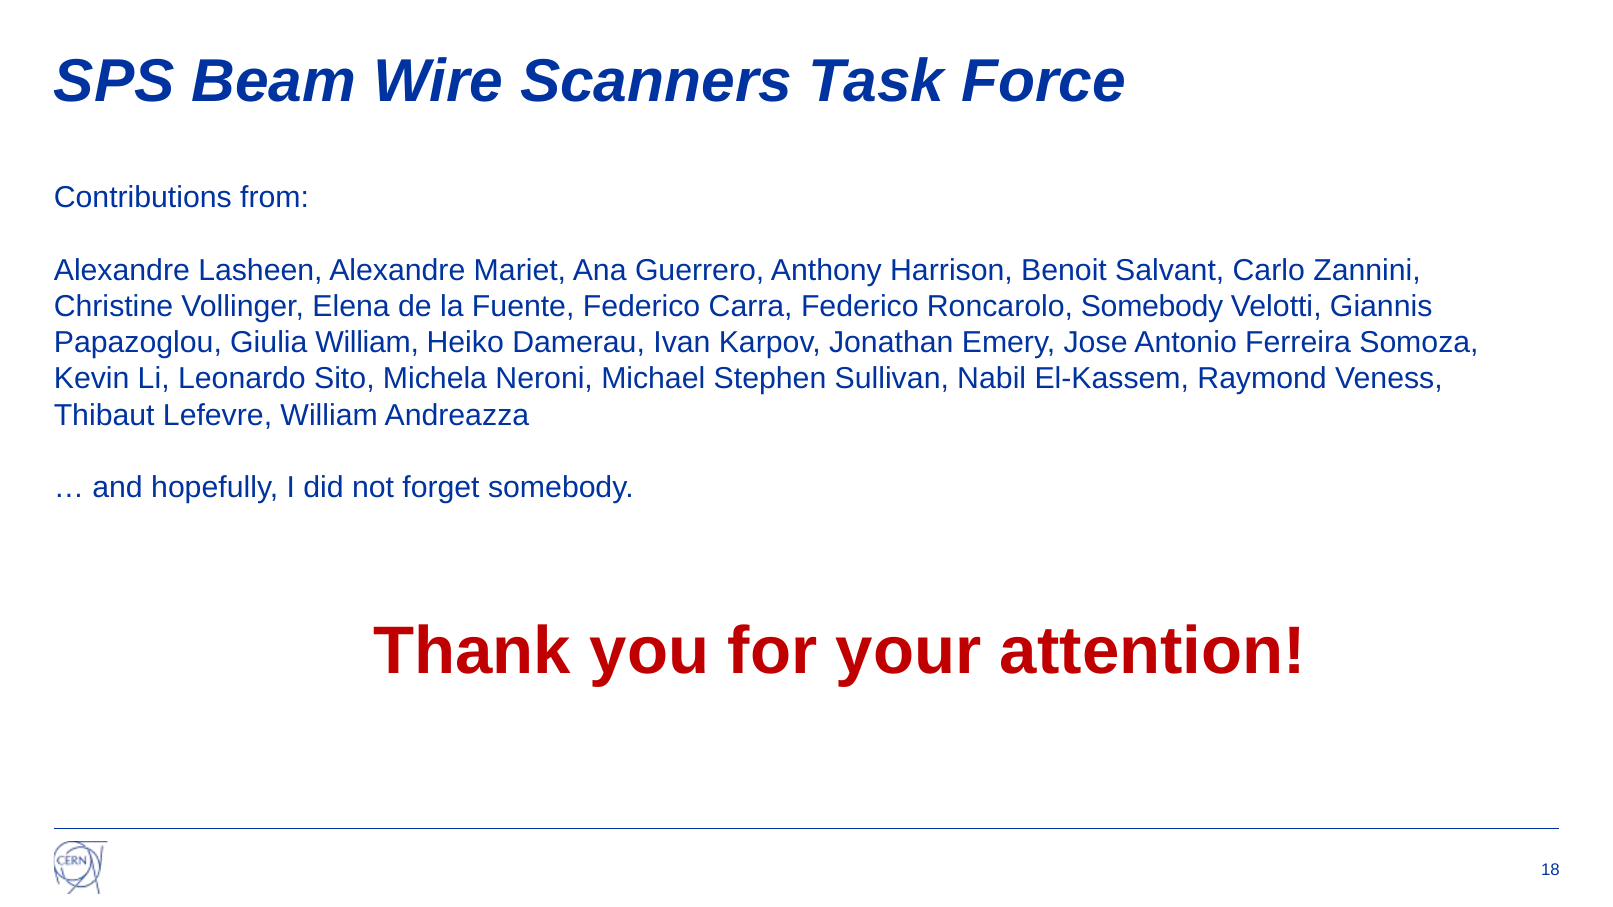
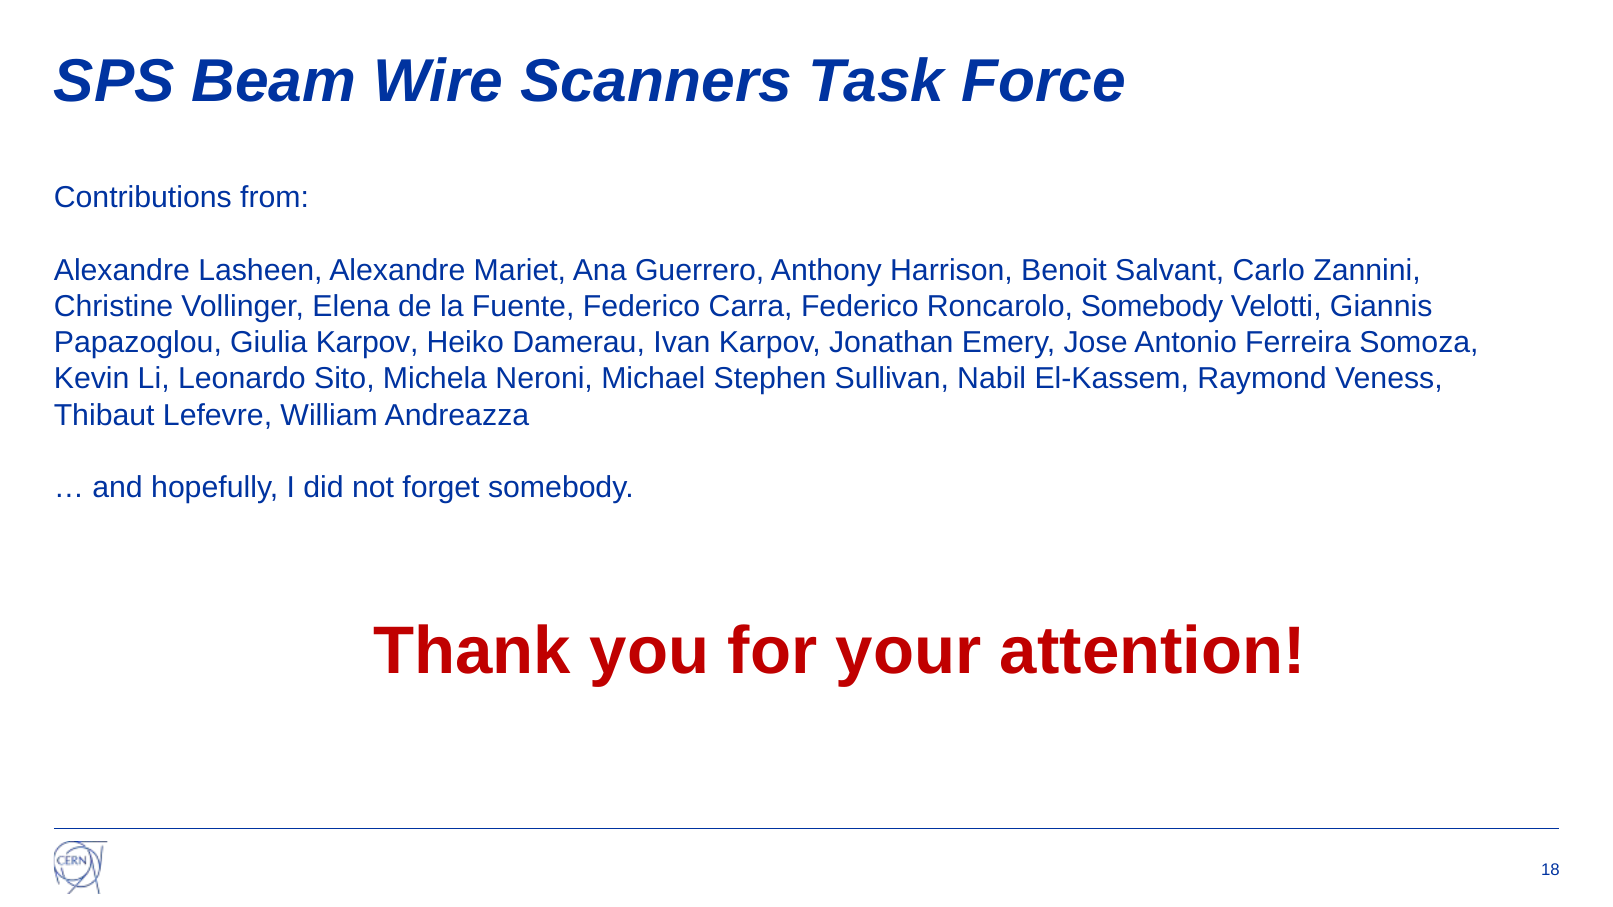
Giulia William: William -> Karpov
